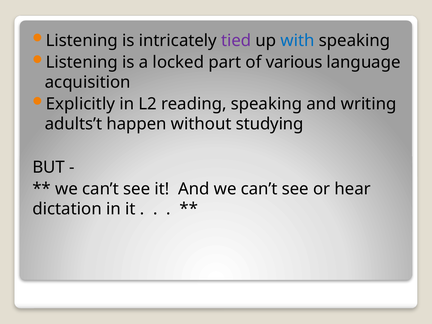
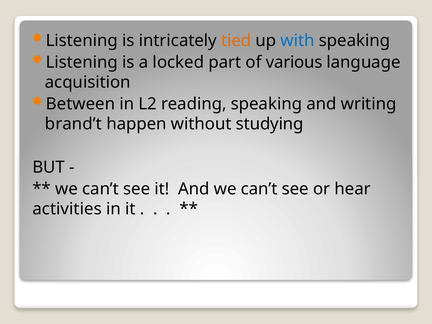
tied colour: purple -> orange
Explicitly: Explicitly -> Between
adults’t: adults’t -> brand’t
dictation: dictation -> activities
